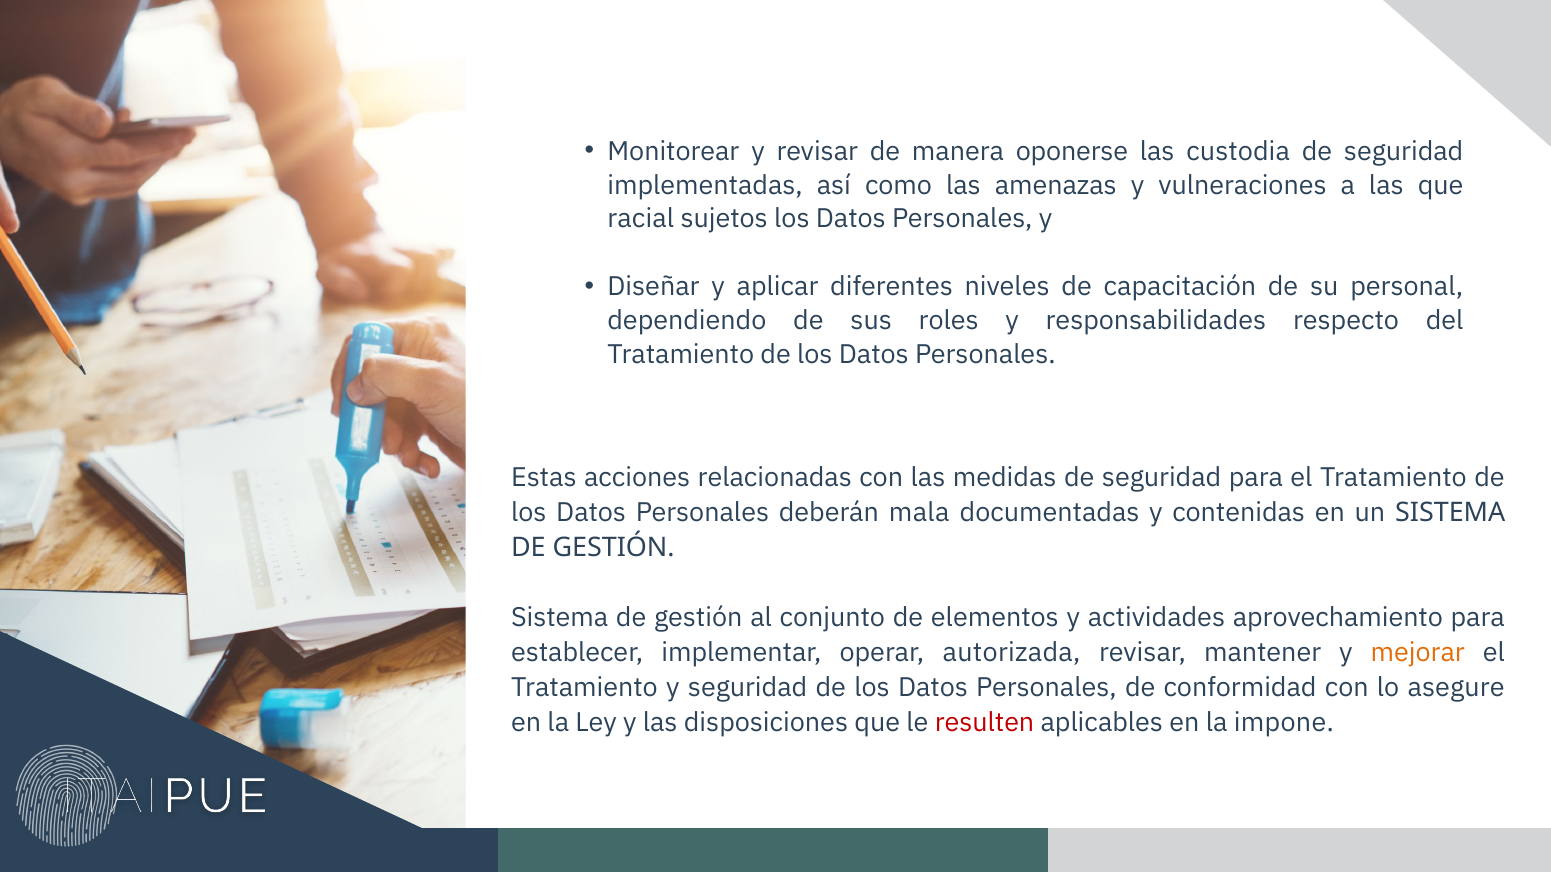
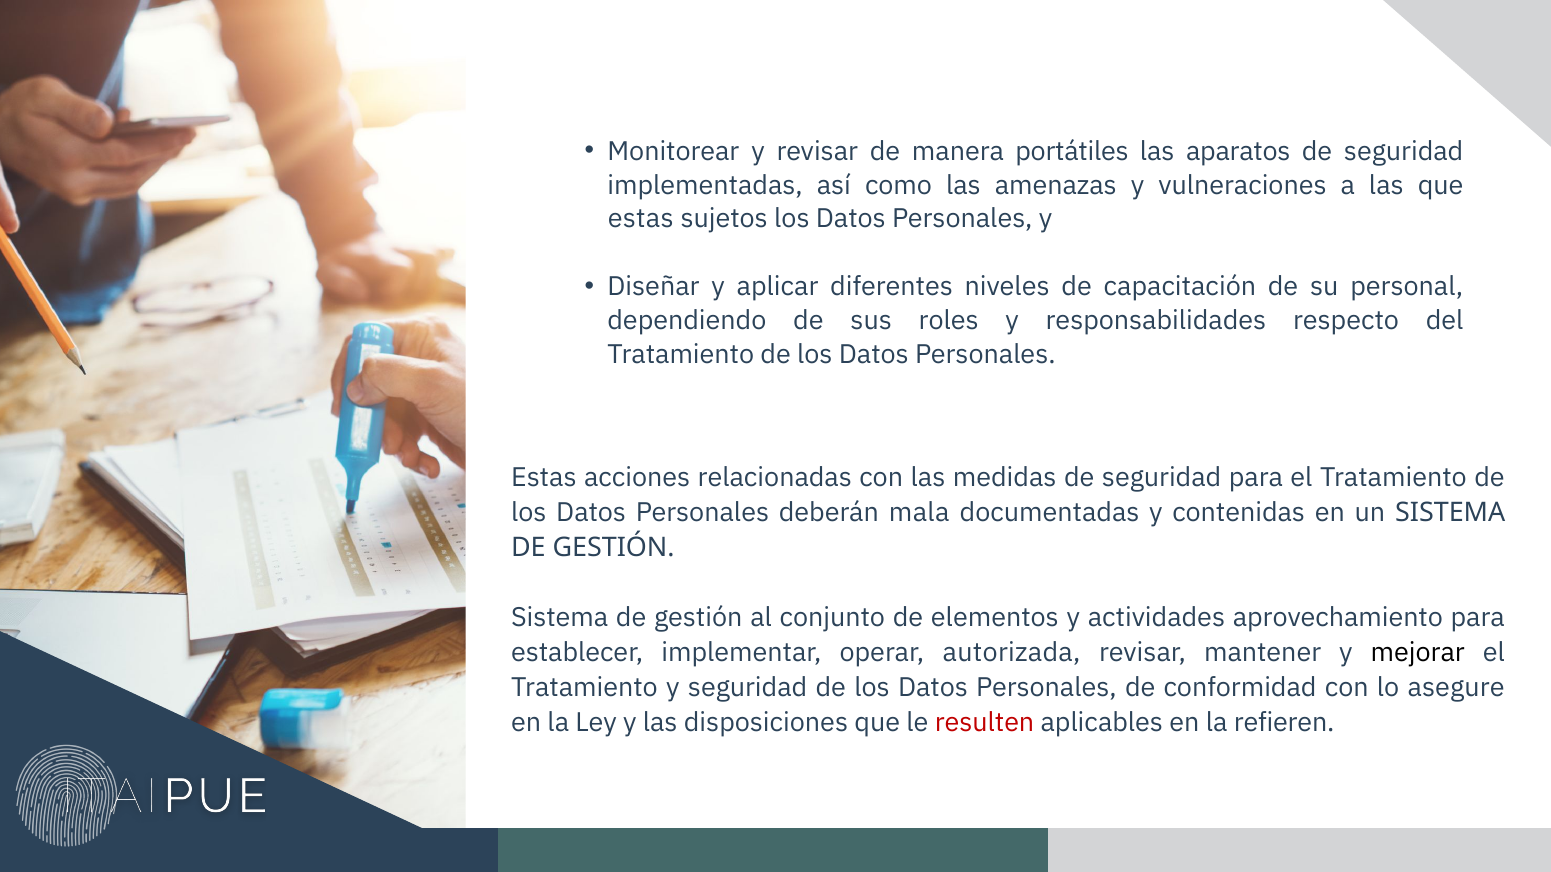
oponerse: oponerse -> portátiles
custodia: custodia -> aparatos
racial at (641, 219): racial -> estas
mejorar colour: orange -> black
impone: impone -> refieren
